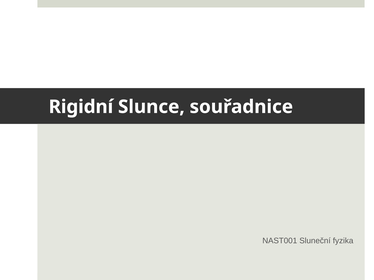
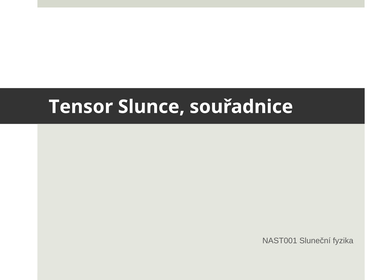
Rigidní: Rigidní -> Tensor
